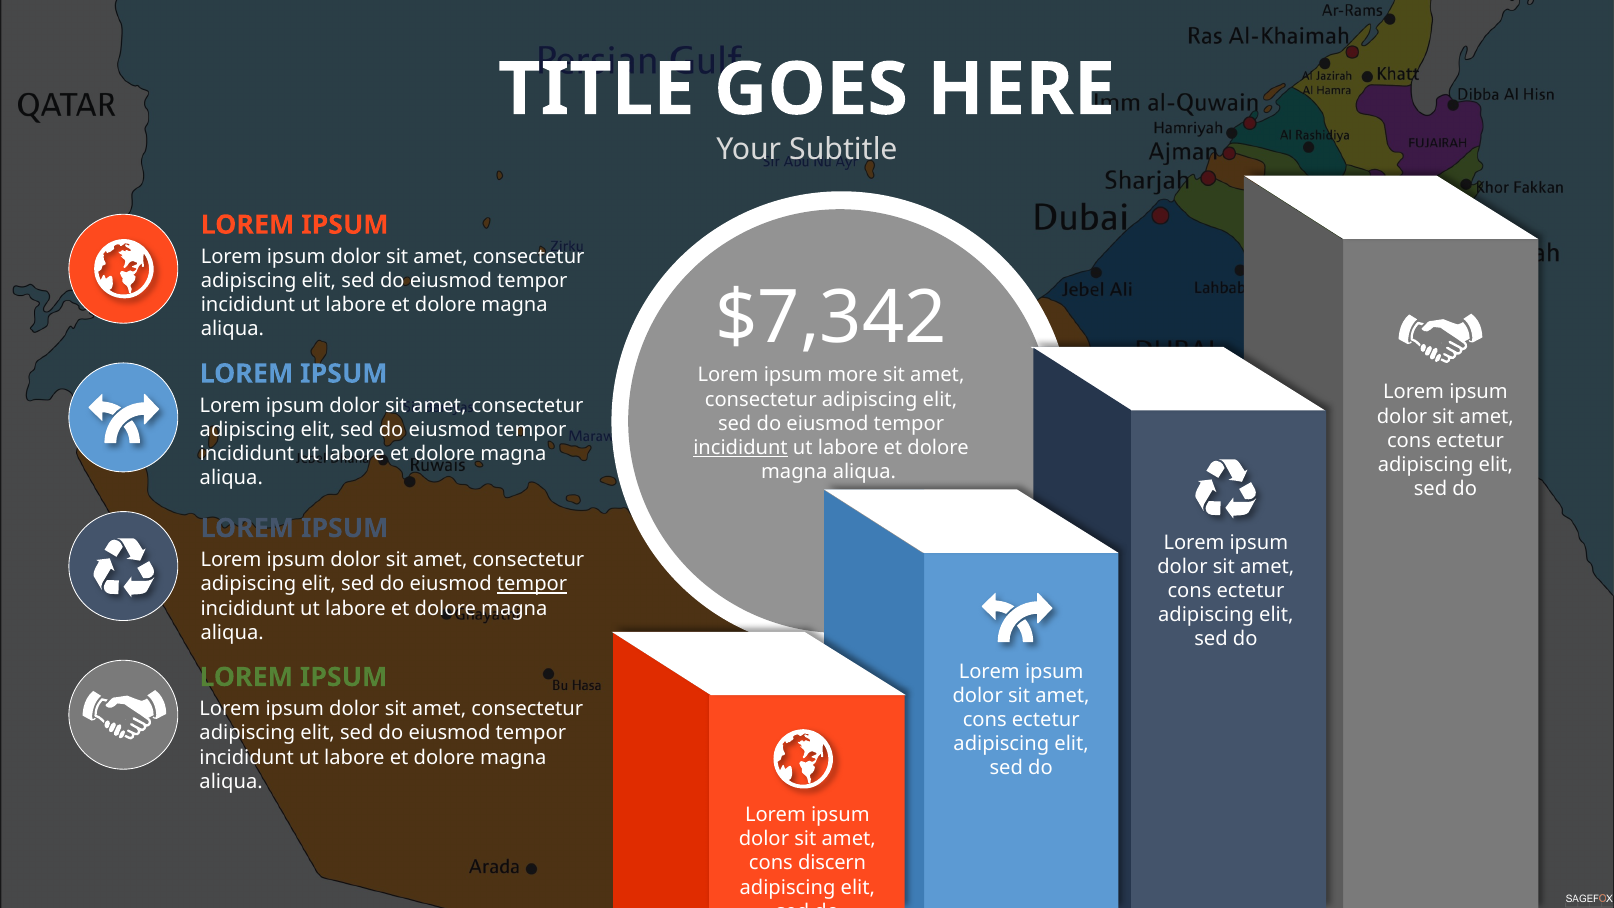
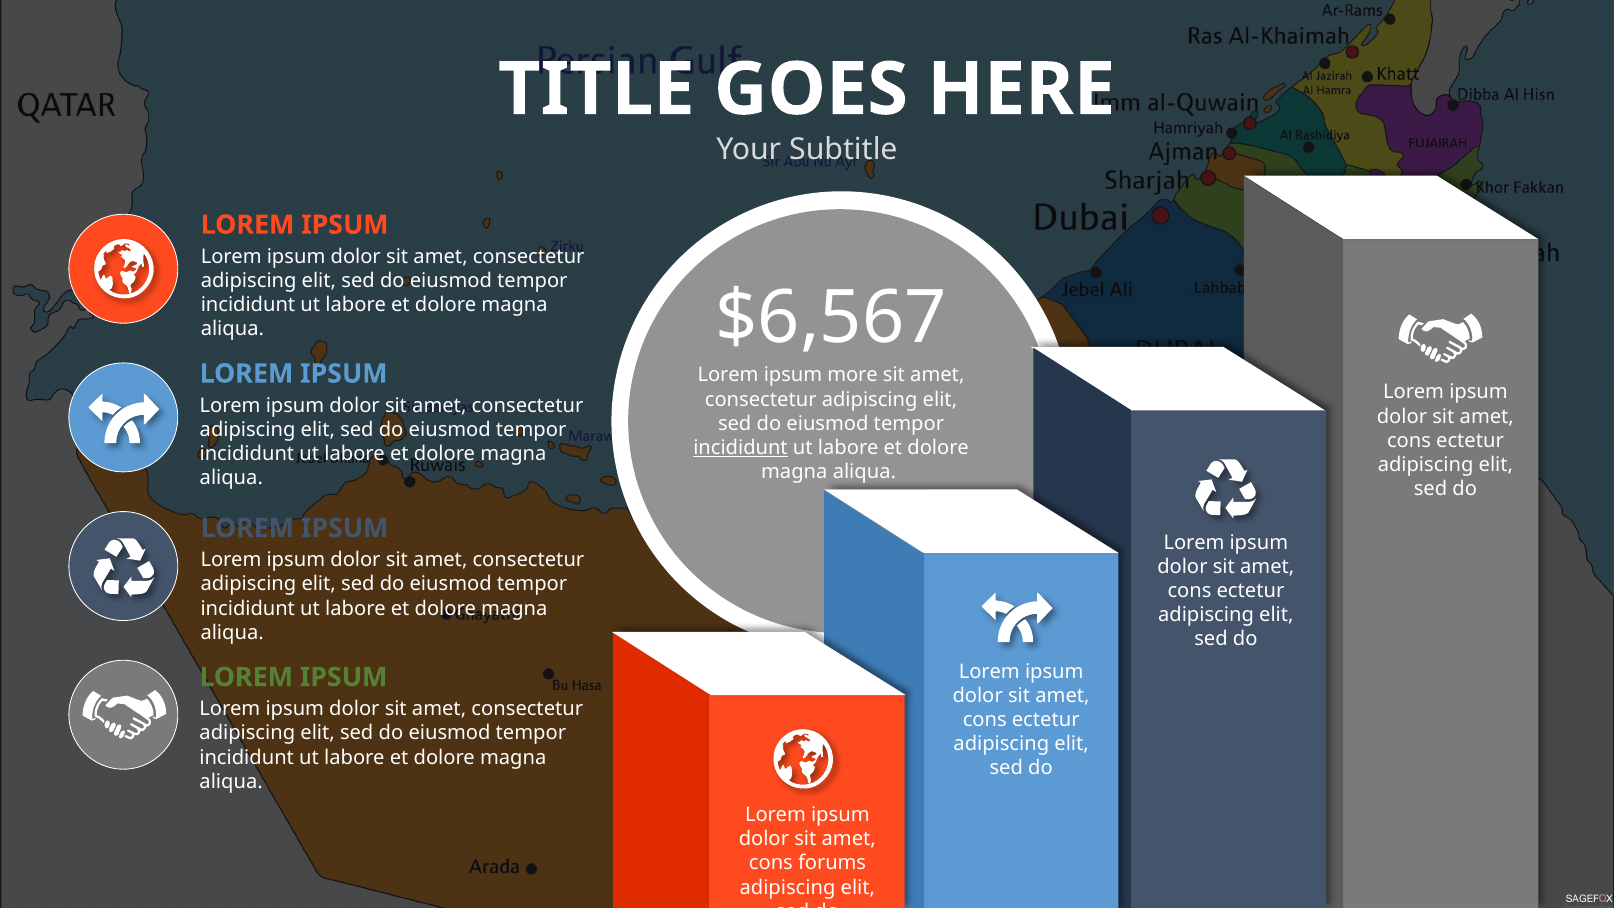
$7,342: $7,342 -> $6,567
tempor at (532, 584) underline: present -> none
discern: discern -> forums
